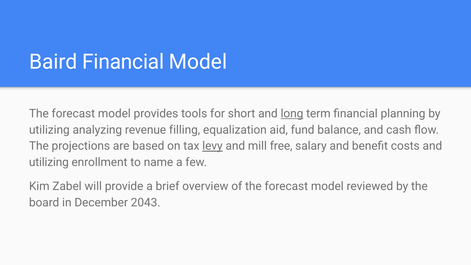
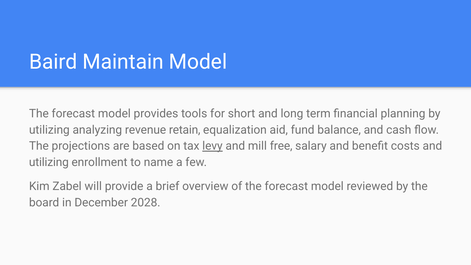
Baird Financial: Financial -> Maintain
long underline: present -> none
filling: filling -> retain
2043: 2043 -> 2028
